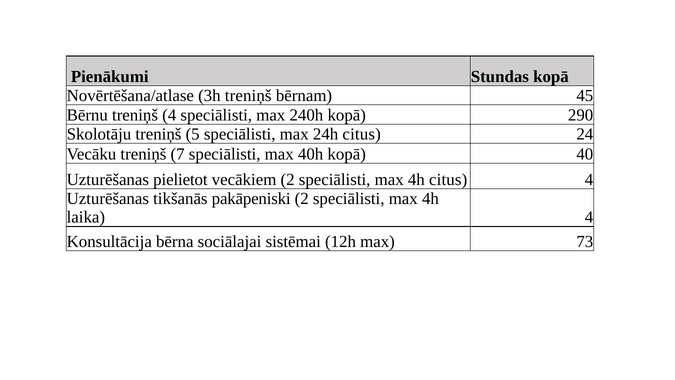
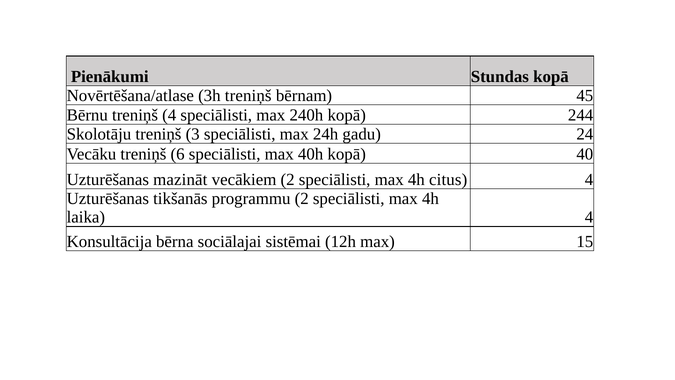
290: 290 -> 244
5: 5 -> 3
24h citus: citus -> gadu
7: 7 -> 6
pielietot: pielietot -> mazināt
pakāpeniski: pakāpeniski -> programmu
73: 73 -> 15
